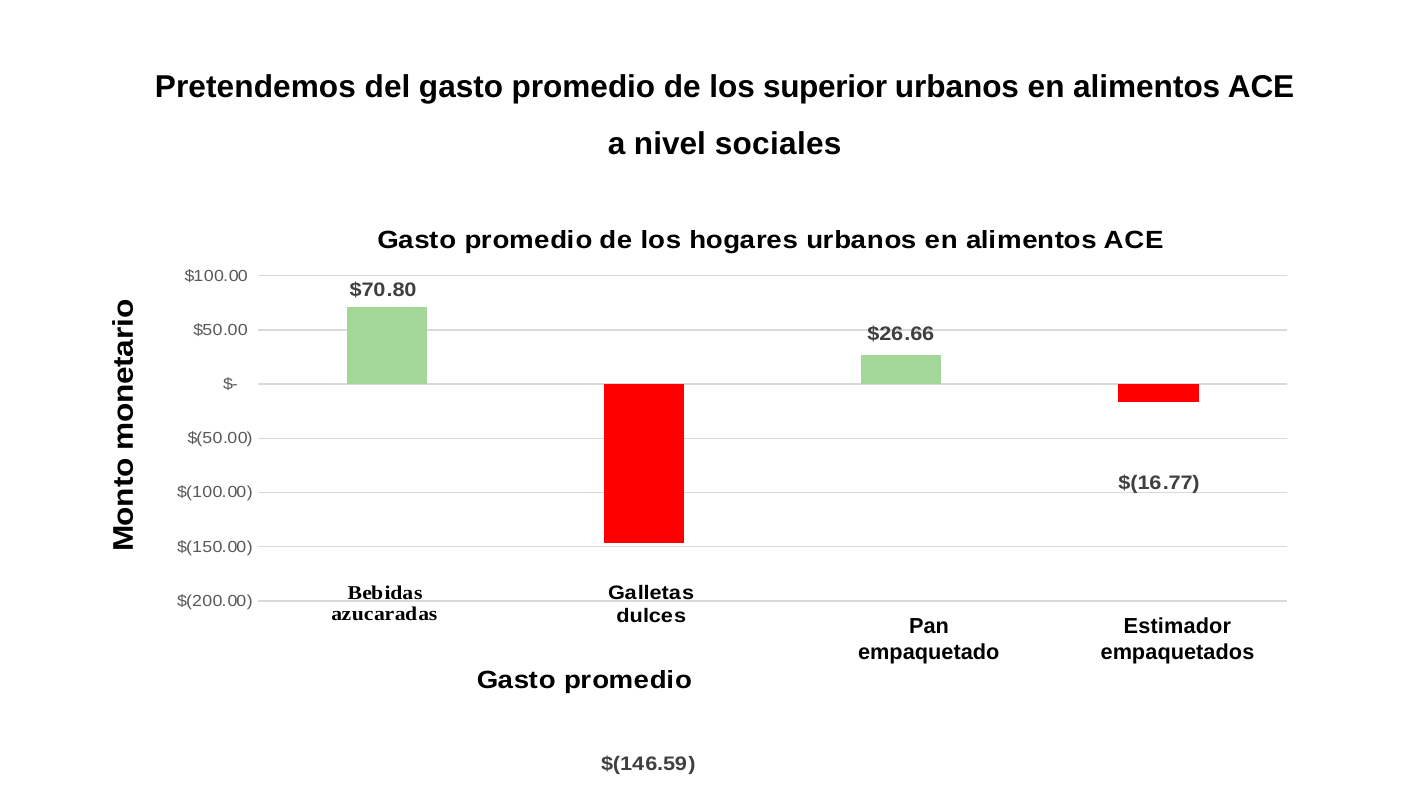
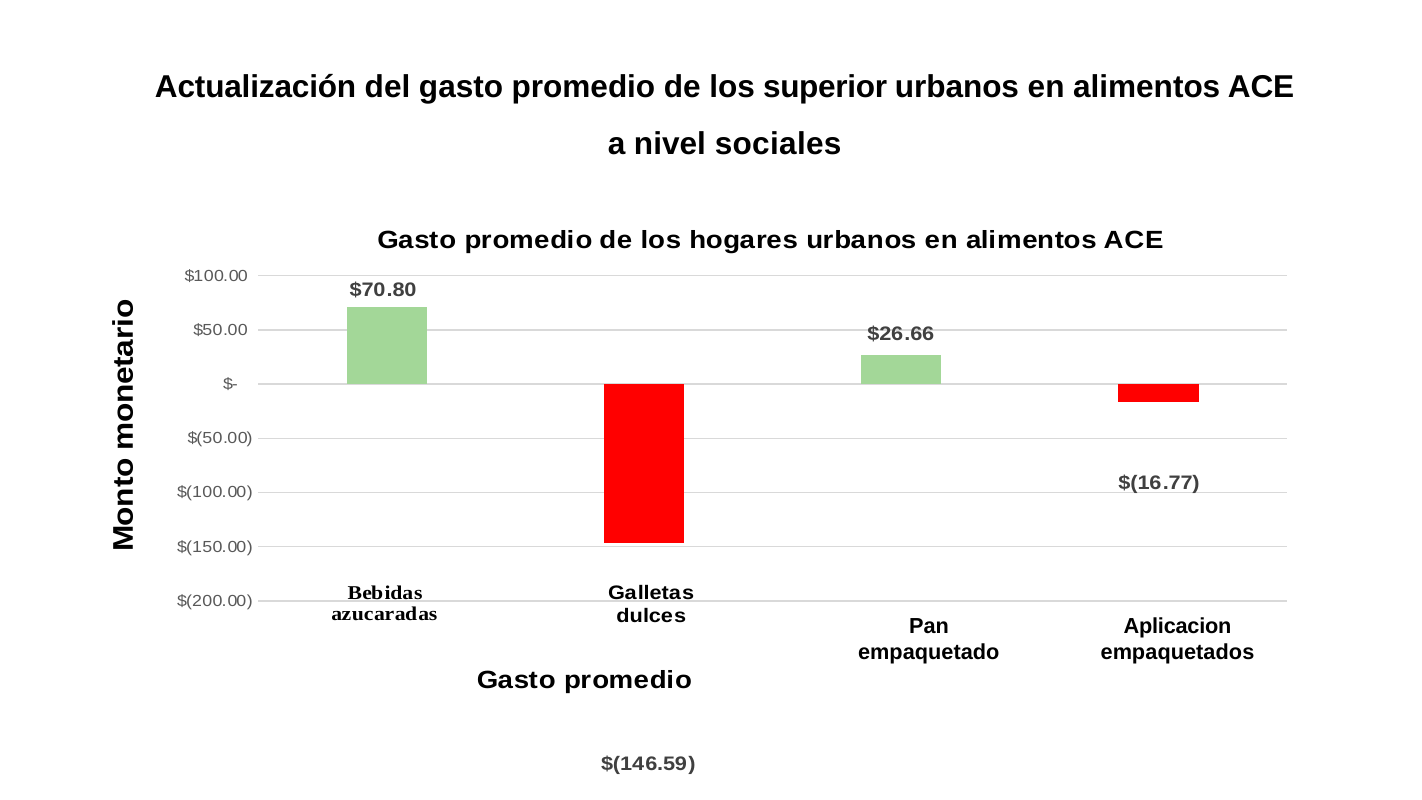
Pretendemos: Pretendemos -> Actualización
Estimador: Estimador -> Aplicacion
